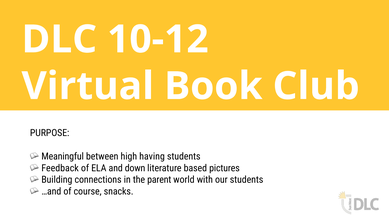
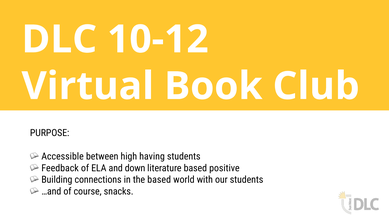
Meaningful: Meaningful -> Accessible
pictures: pictures -> positive
the parent: parent -> based
